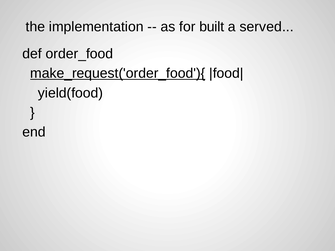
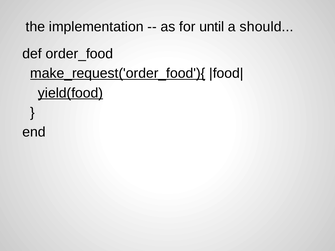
built: built -> until
served: served -> should
yield(food underline: none -> present
